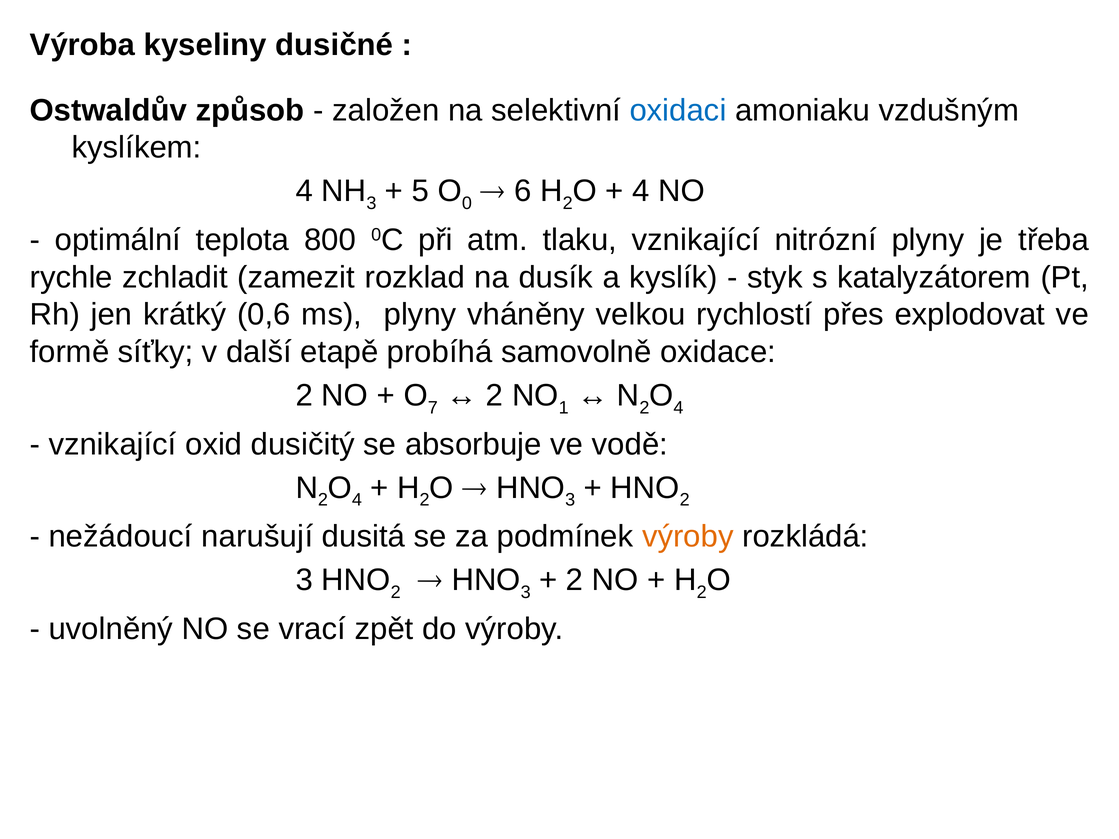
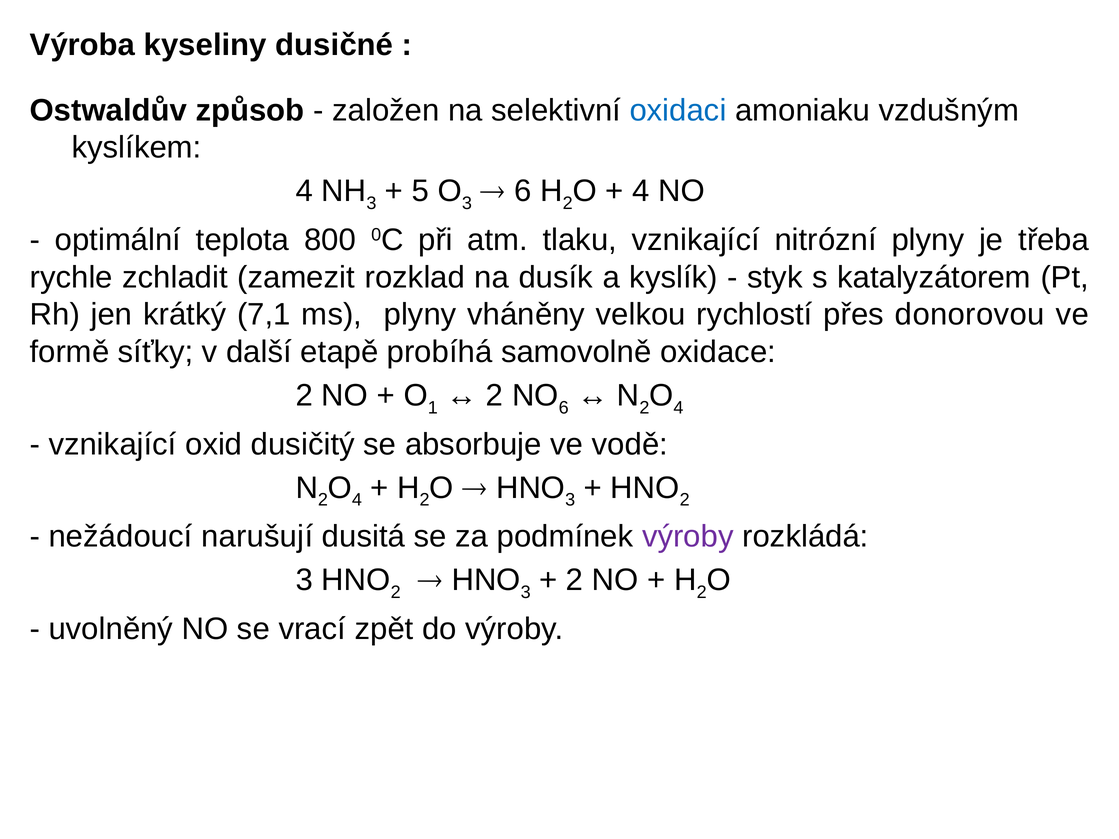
0 at (467, 203): 0 -> 3
0,6: 0,6 -> 7,1
explodovat: explodovat -> donorovou
7: 7 -> 1
NO 1: 1 -> 6
výroby at (688, 537) colour: orange -> purple
